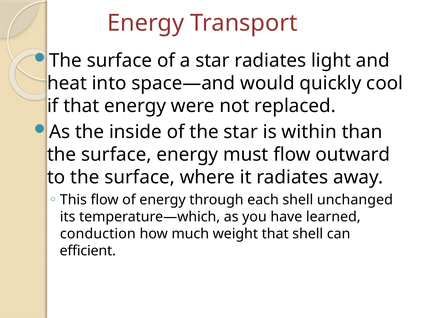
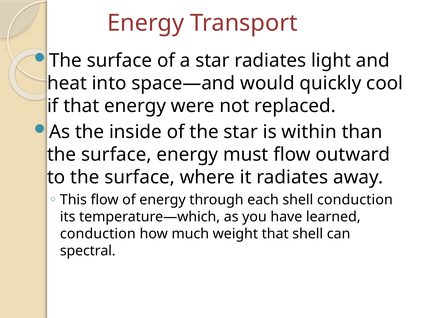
shell unchanged: unchanged -> conduction
efficient: efficient -> spectral
